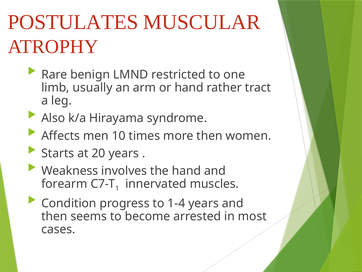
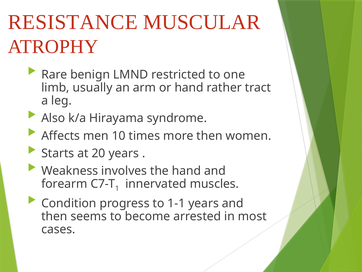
POSTULATES: POSTULATES -> RESISTANCE
1-4: 1-4 -> 1-1
